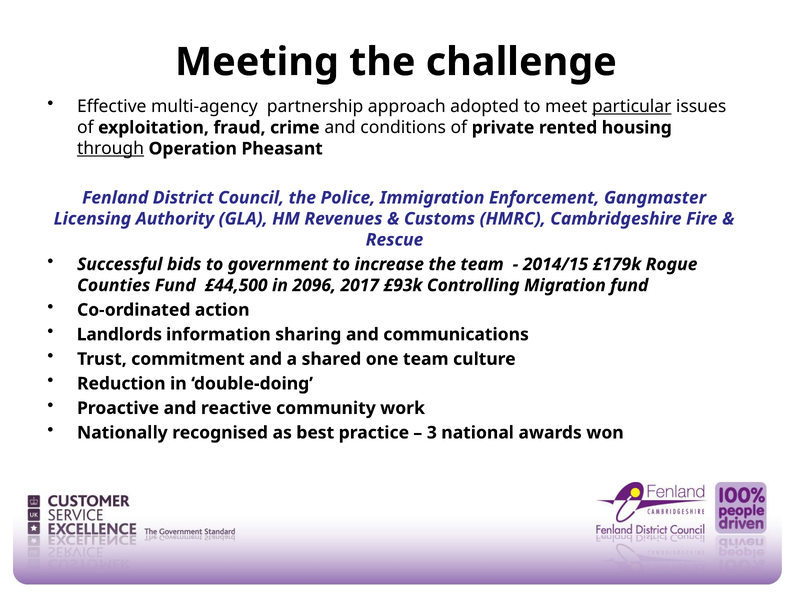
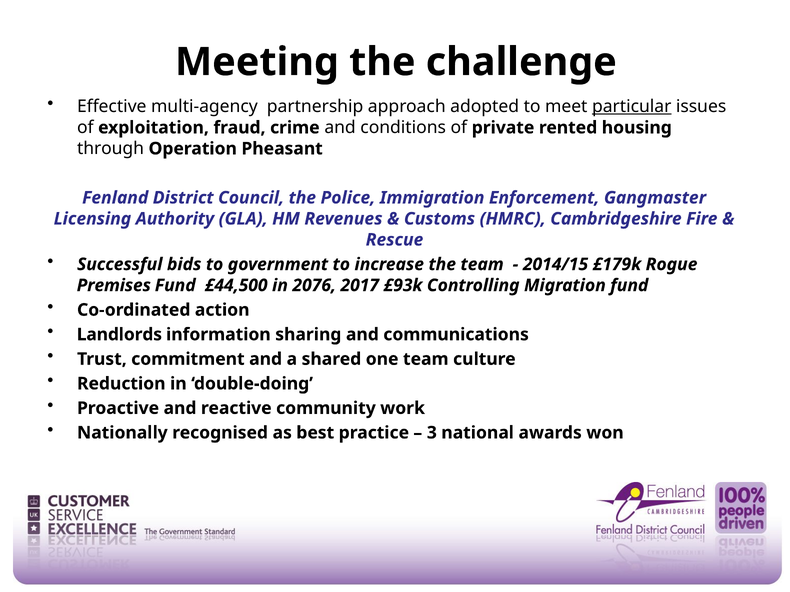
through underline: present -> none
Counties: Counties -> Premises
2096: 2096 -> 2076
